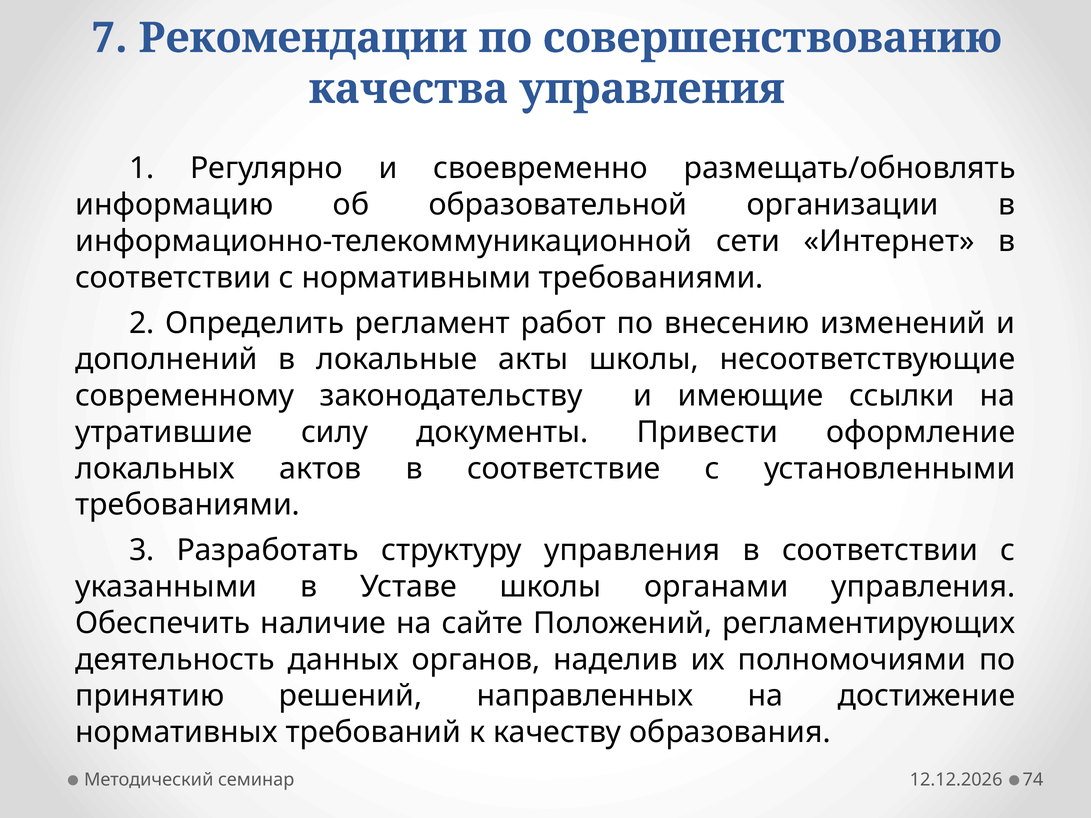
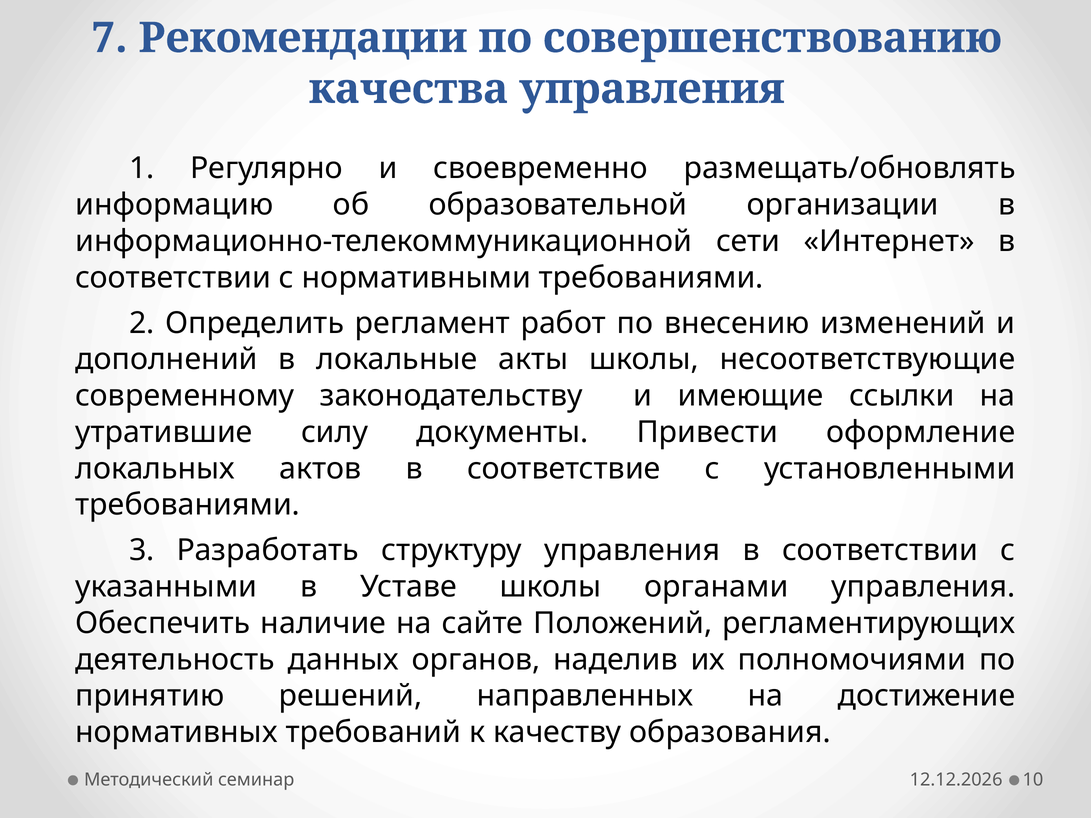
74: 74 -> 10
